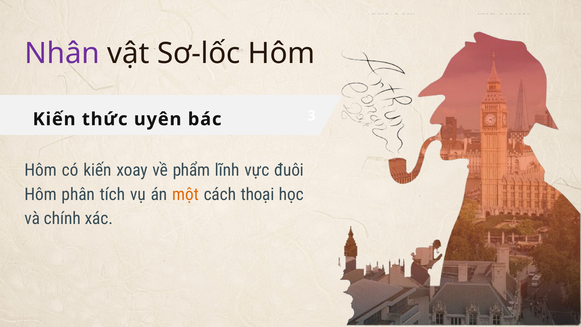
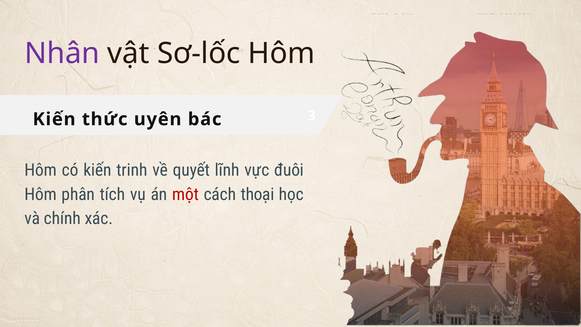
xoay: xoay -> trinh
phẩm: phẩm -> quyết
một colour: orange -> red
